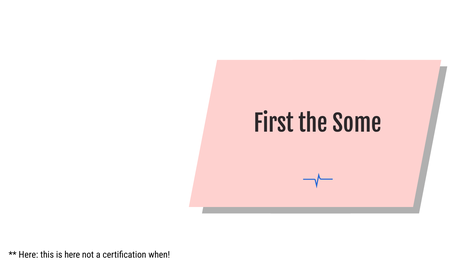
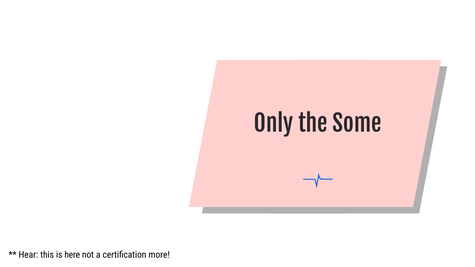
First: First -> Only
Here at (28, 255): Here -> Hear
when: when -> more
